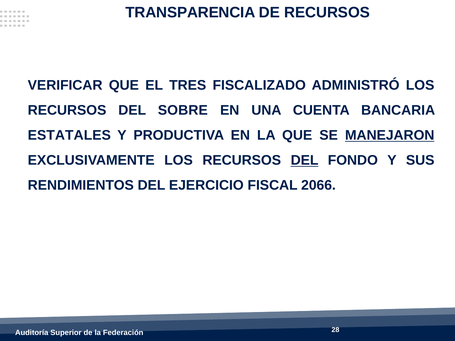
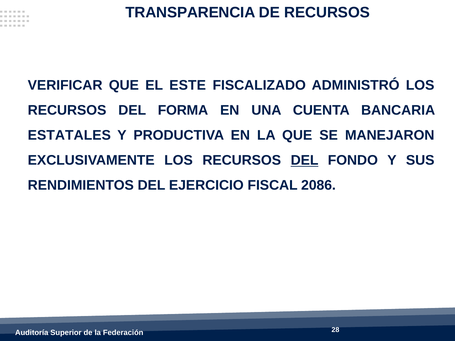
TRES: TRES -> ESTE
SOBRE: SOBRE -> FORMA
MANEJARON underline: present -> none
2066: 2066 -> 2086
